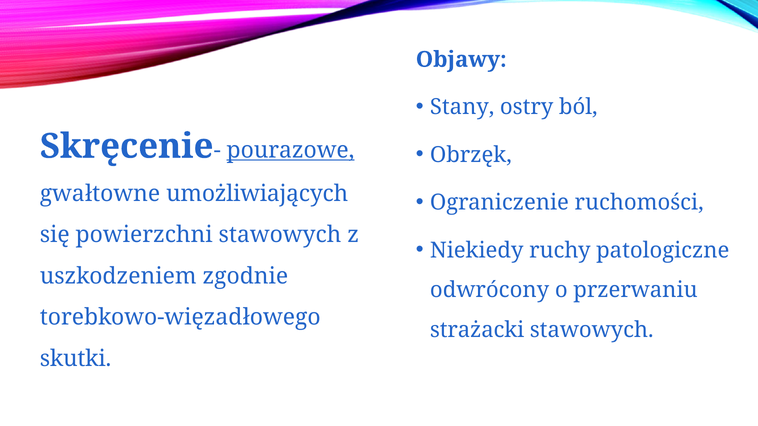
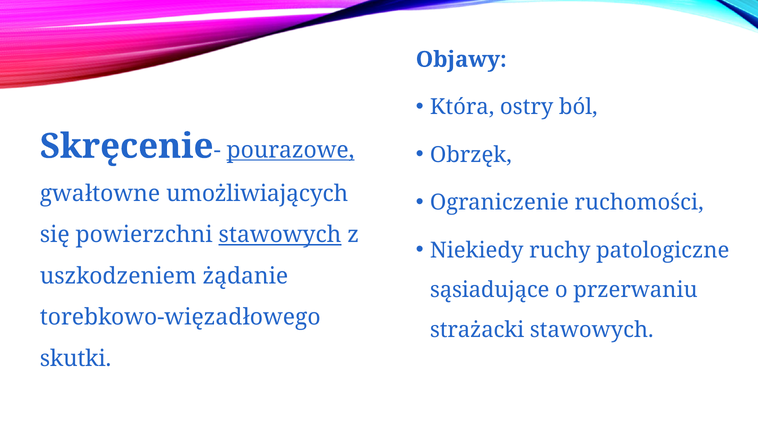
Stany: Stany -> Która
stawowych at (280, 235) underline: none -> present
zgodnie: zgodnie -> żądanie
odwrócony: odwrócony -> sąsiadujące
